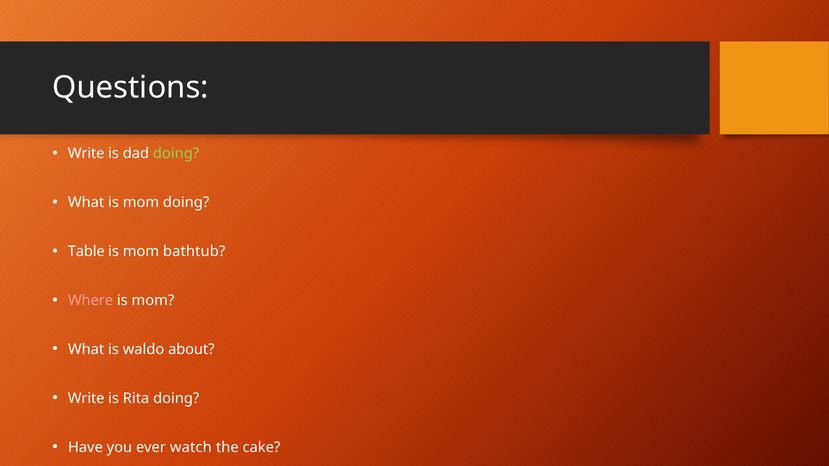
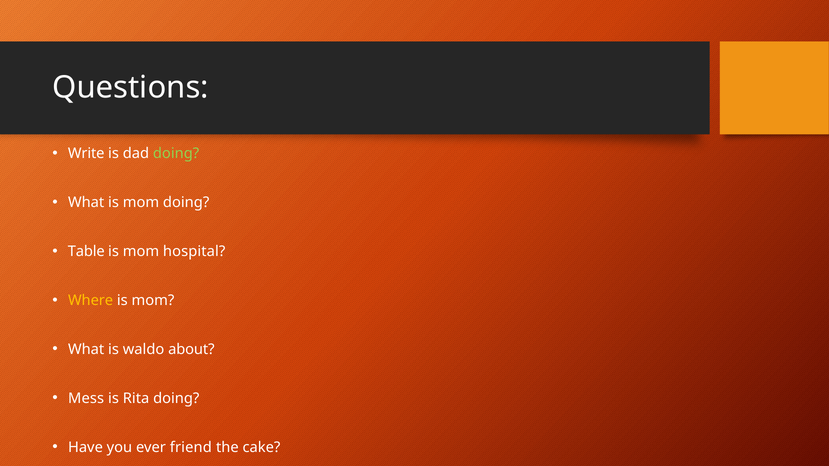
bathtub: bathtub -> hospital
Where colour: pink -> yellow
Write at (86, 398): Write -> Mess
watch: watch -> friend
